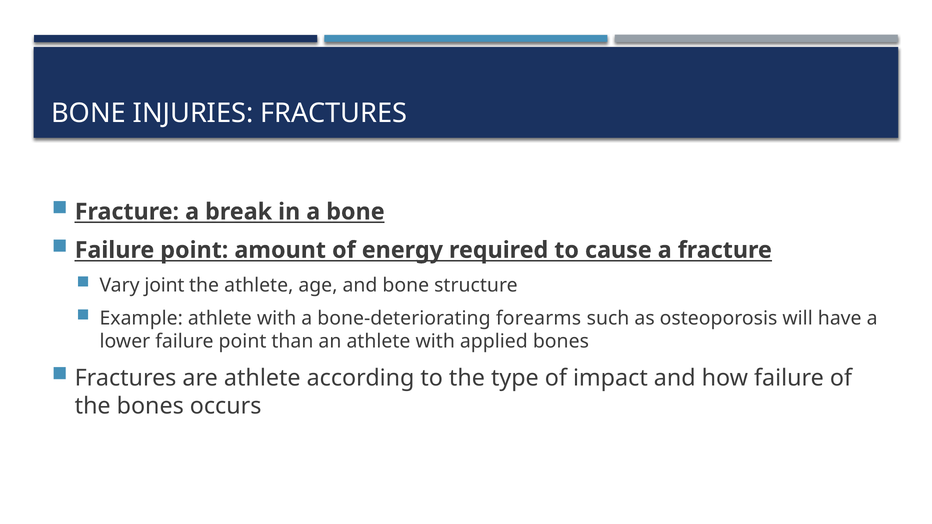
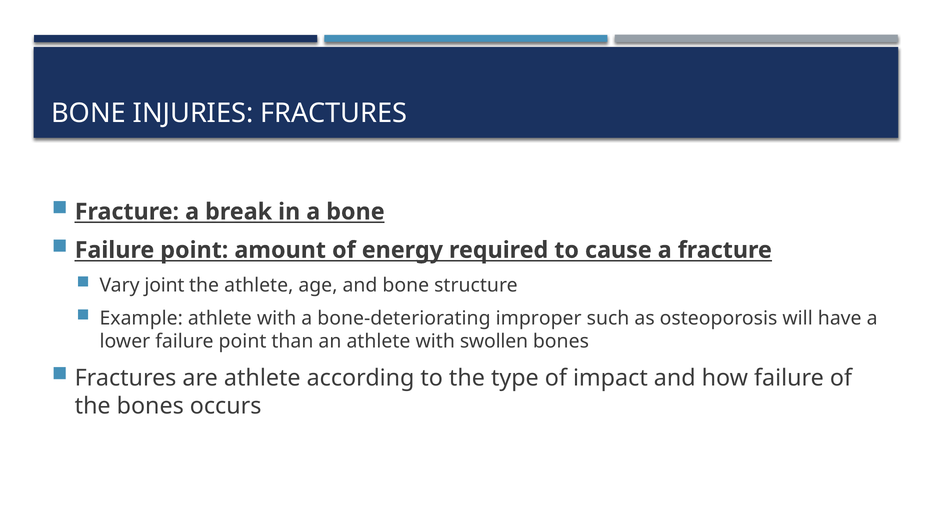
forearms: forearms -> improper
applied: applied -> swollen
